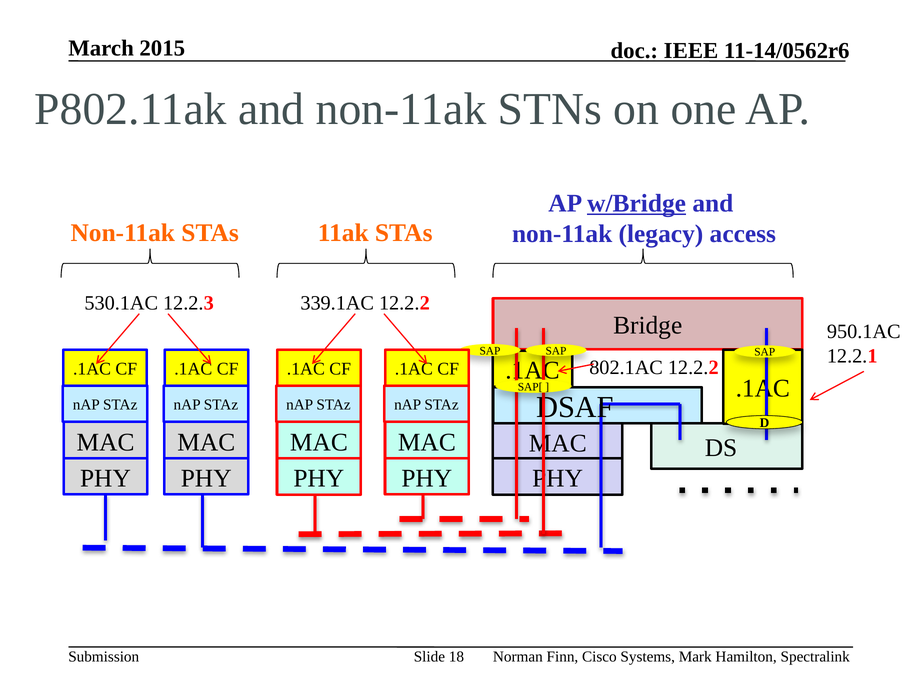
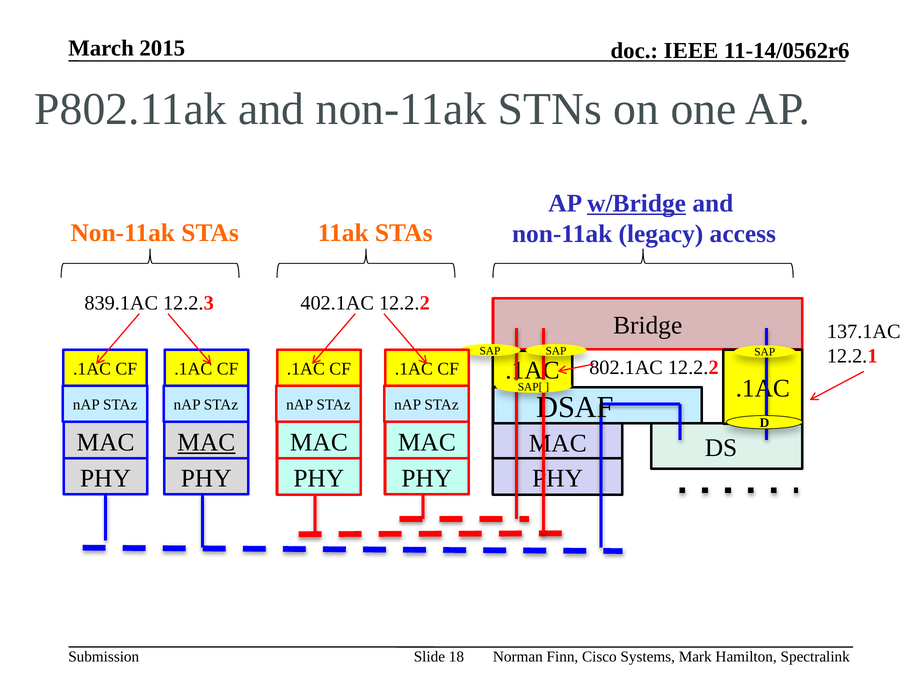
530.1AC: 530.1AC -> 839.1AC
339.1AC: 339.1AC -> 402.1AC
950.1AC: 950.1AC -> 137.1AC
MAC at (206, 443) underline: none -> present
